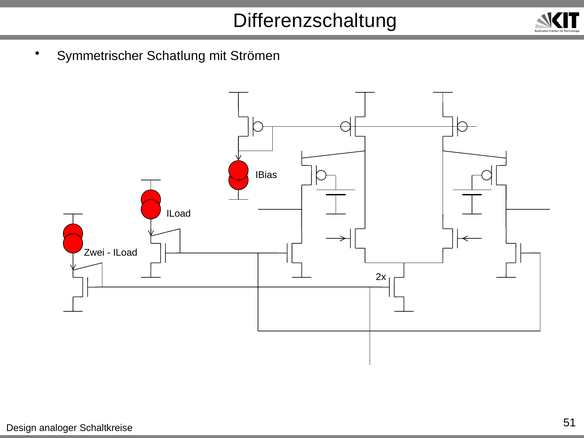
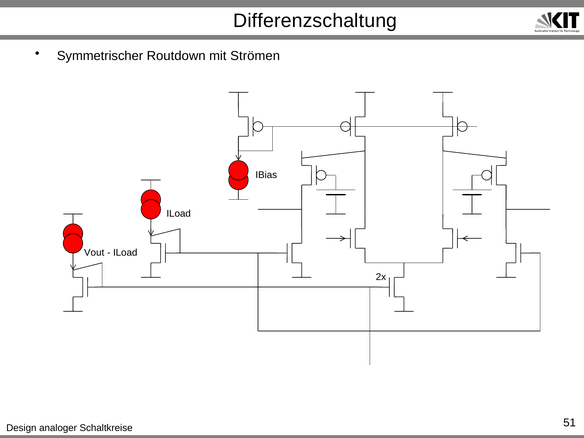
Schatlung: Schatlung -> Routdown
Zwei: Zwei -> Vout
